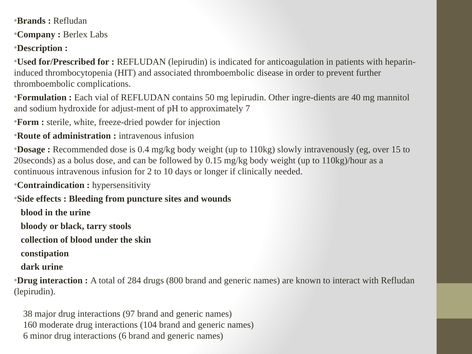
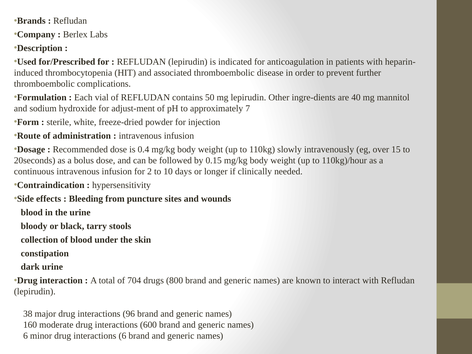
284: 284 -> 704
97: 97 -> 96
104: 104 -> 600
